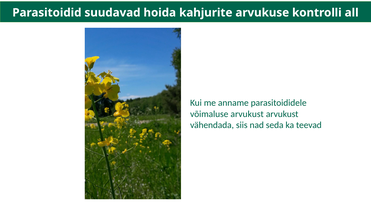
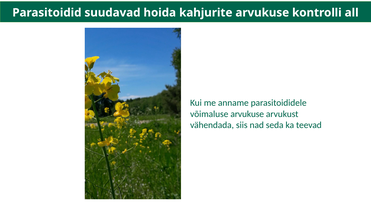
võimaluse arvukust: arvukust -> arvukuse
